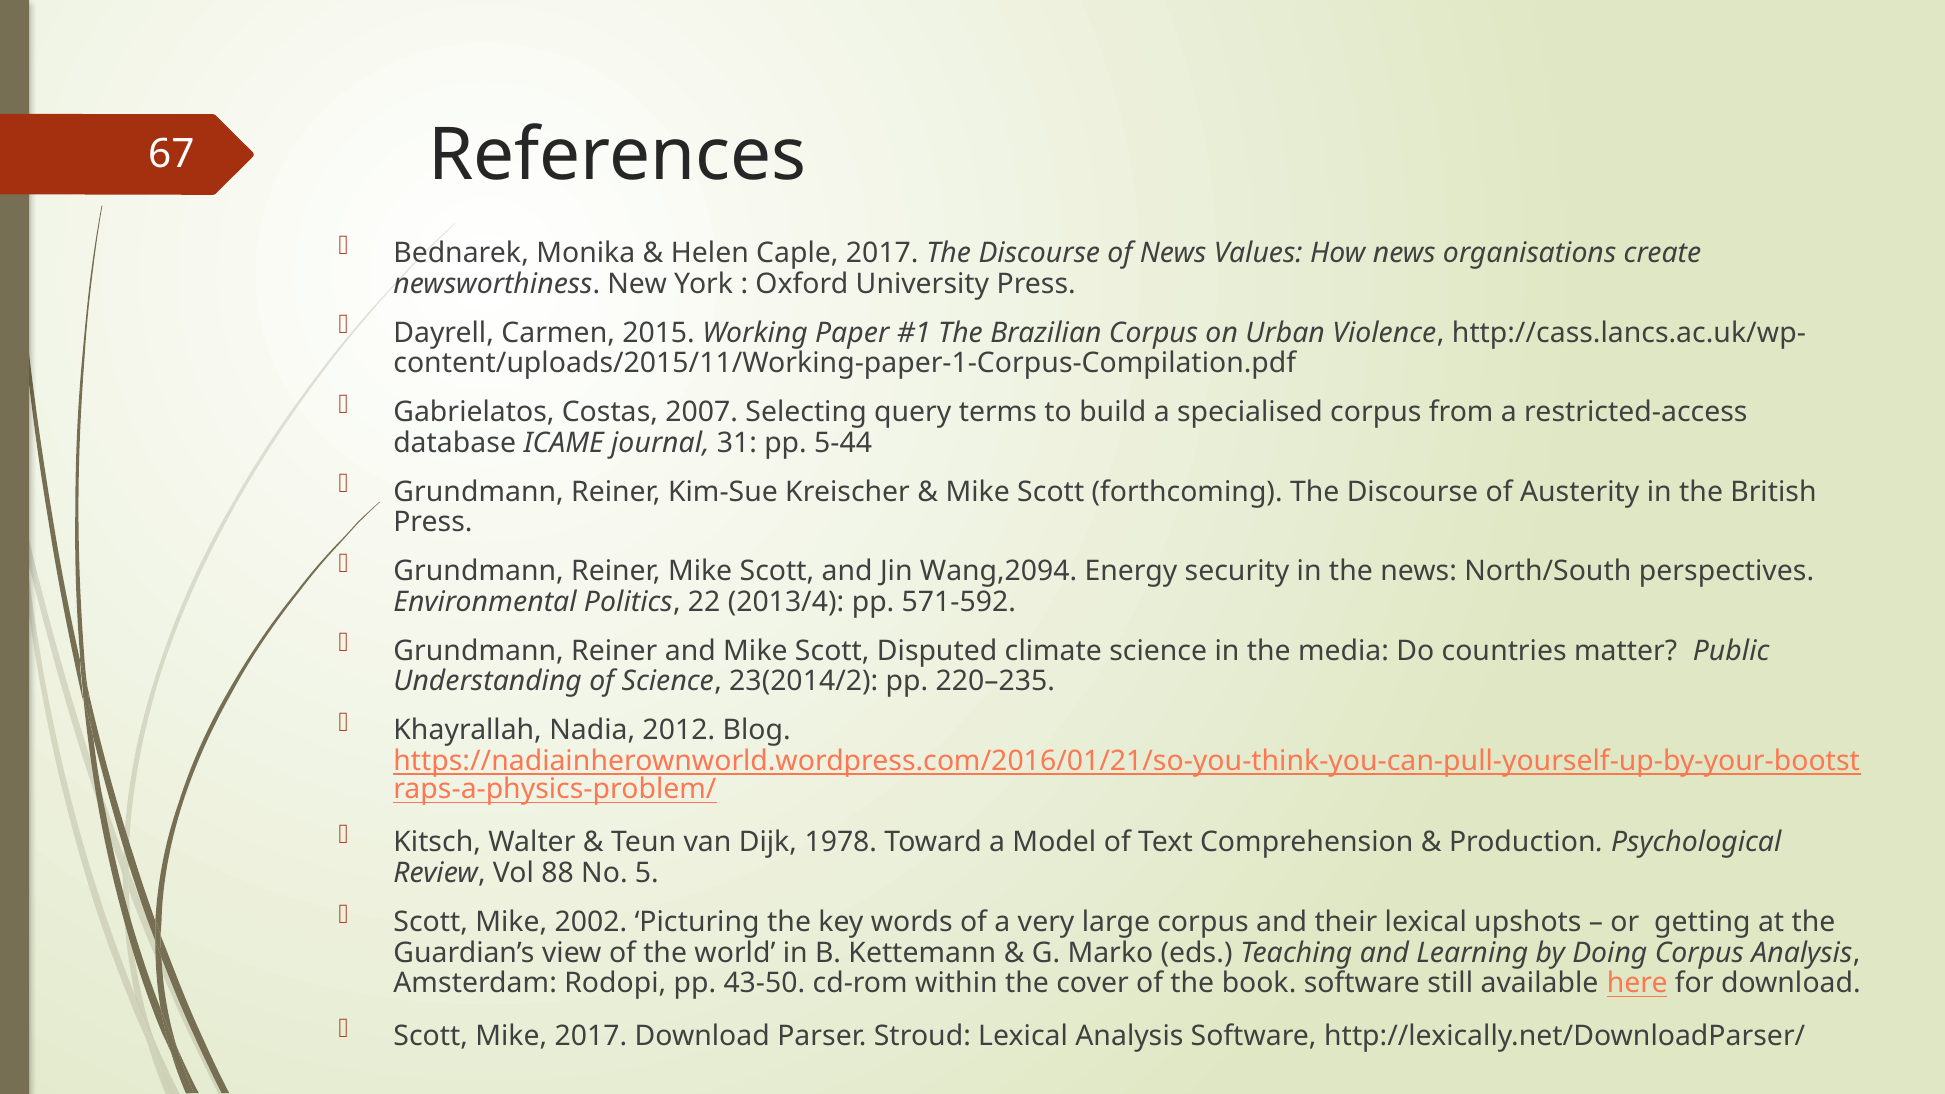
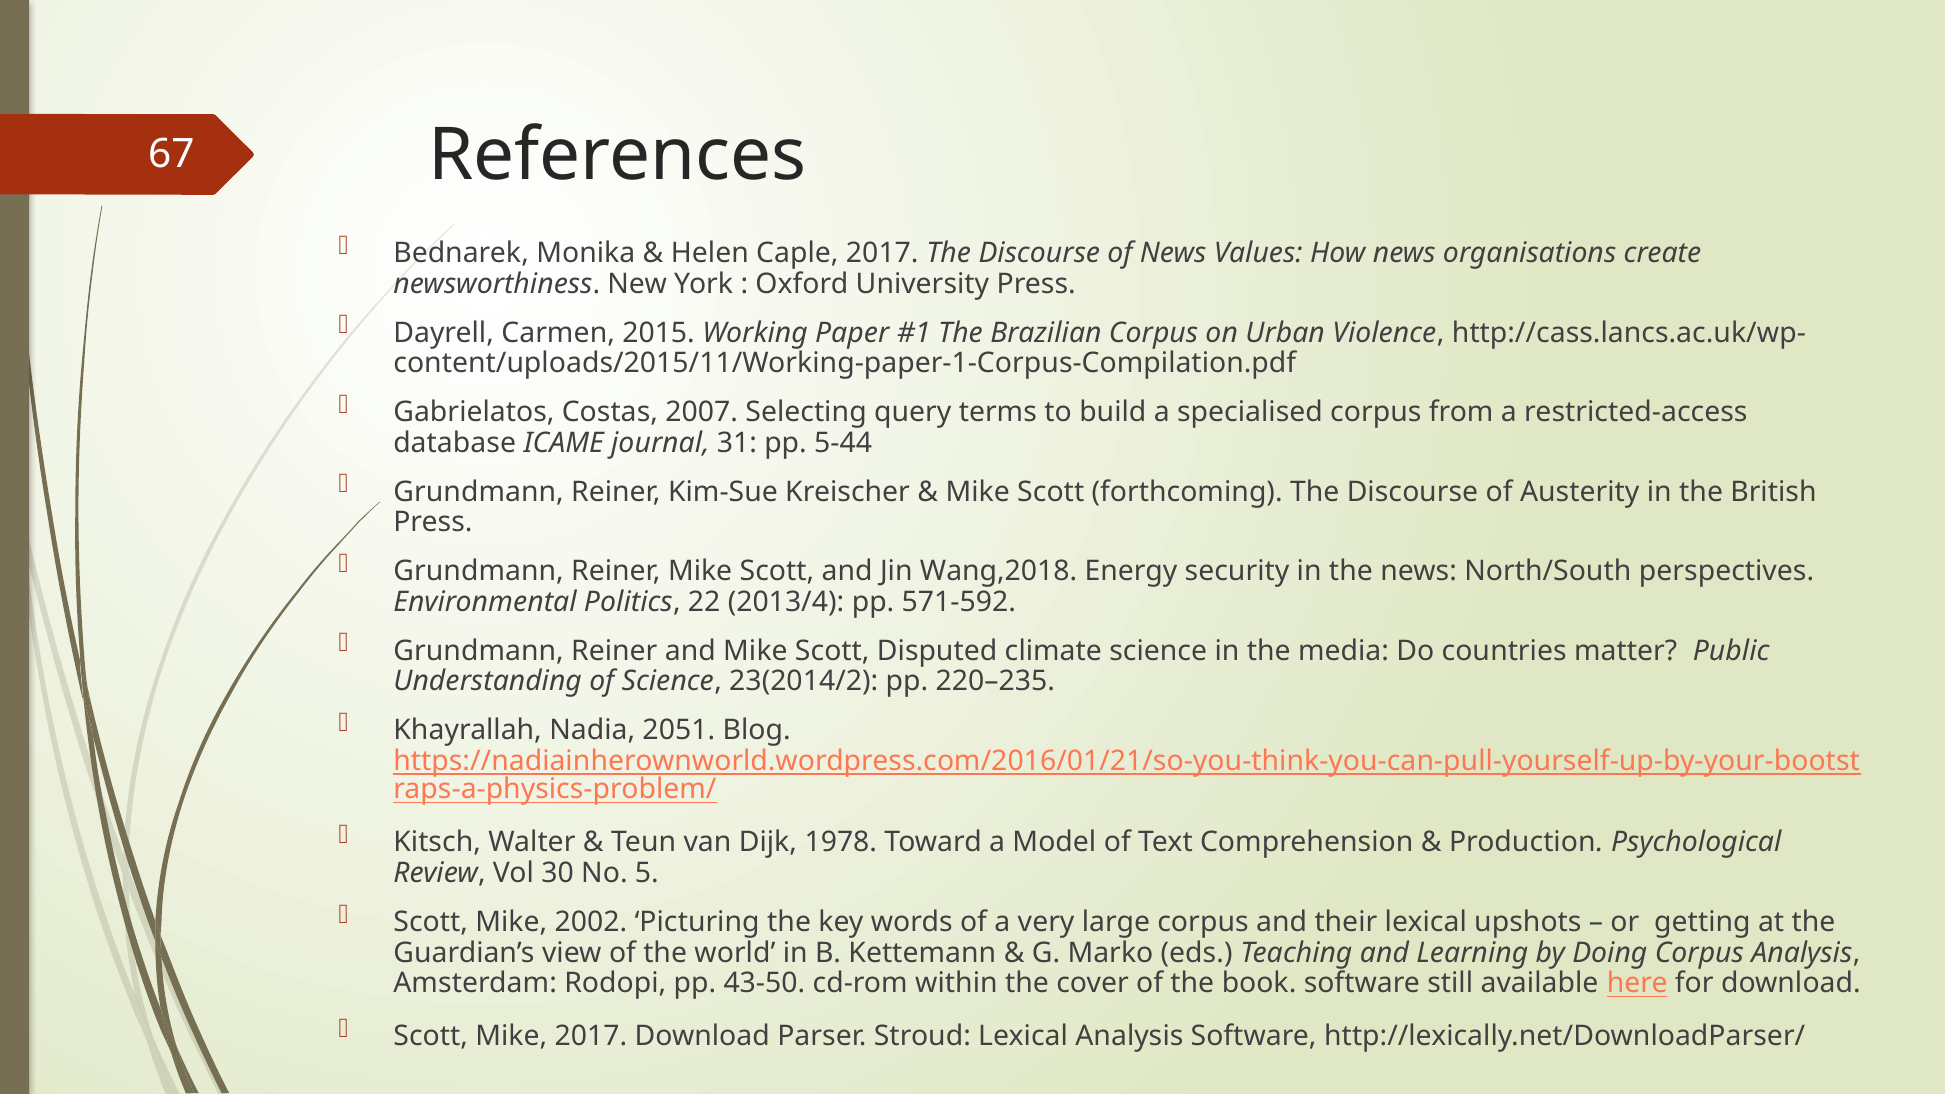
Wang,2094: Wang,2094 -> Wang,2018
2012: 2012 -> 2051
88: 88 -> 30
